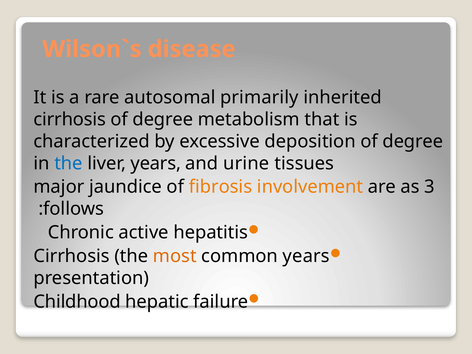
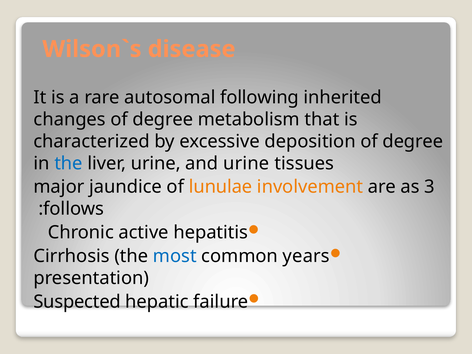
primarily: primarily -> following
cirrhosis at (70, 119): cirrhosis -> changes
liver years: years -> urine
fibrosis: fibrosis -> lunulae
most colour: orange -> blue
Childhood: Childhood -> Suspected
